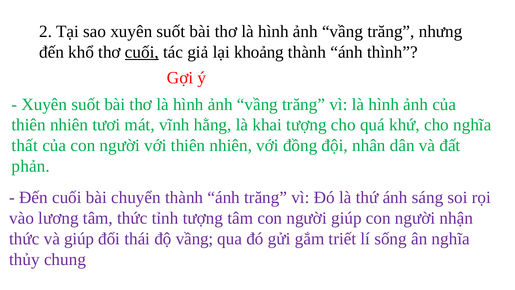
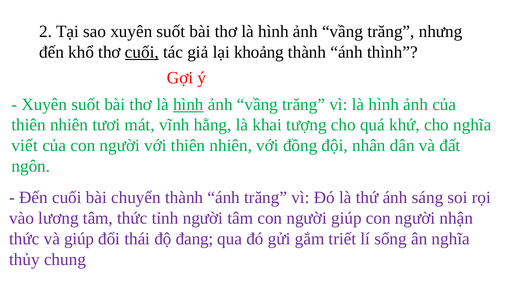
hình at (188, 104) underline: none -> present
thất: thất -> viết
phản: phản -> ngôn
tỉnh tượng: tượng -> người
độ vầng: vầng -> đang
